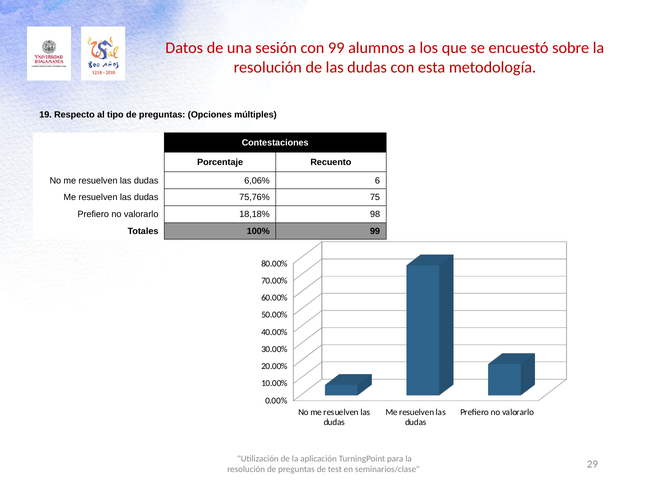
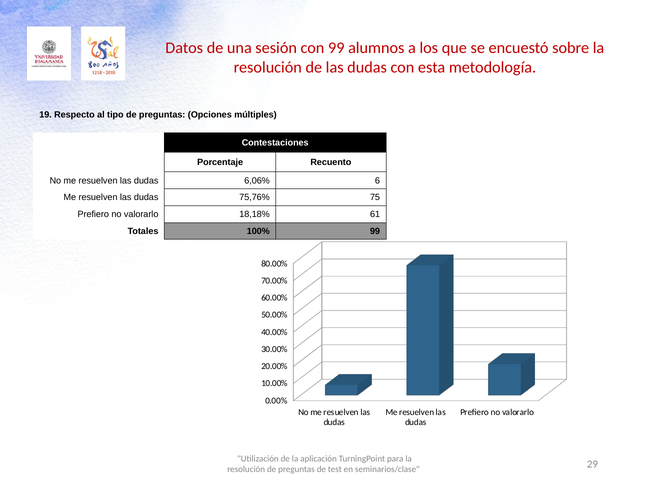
98: 98 -> 61
